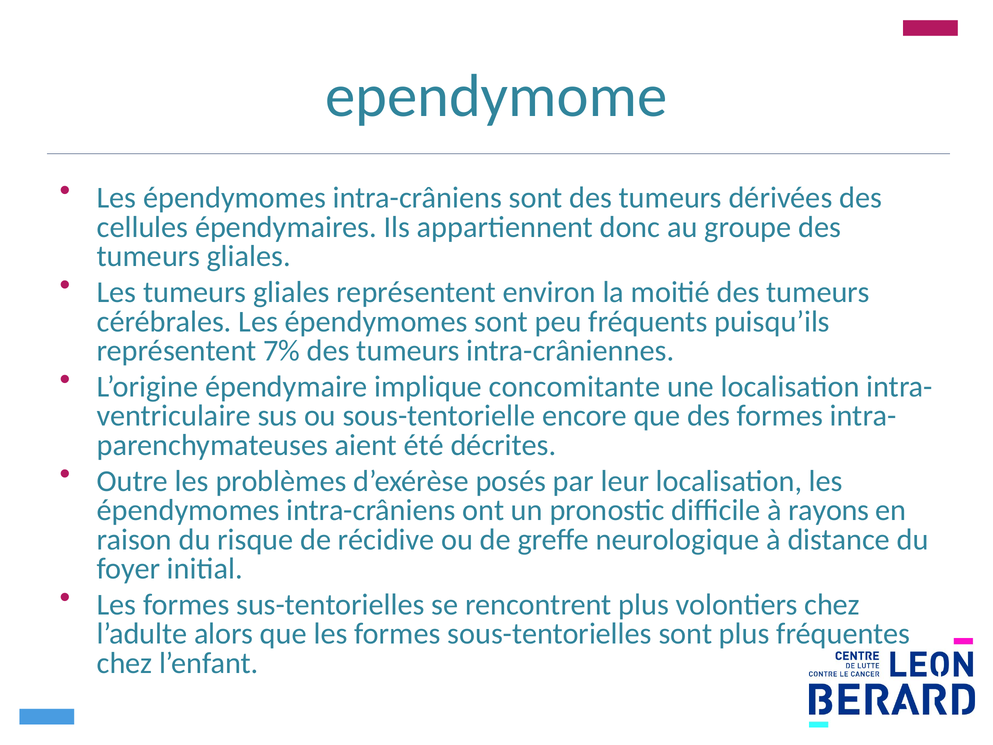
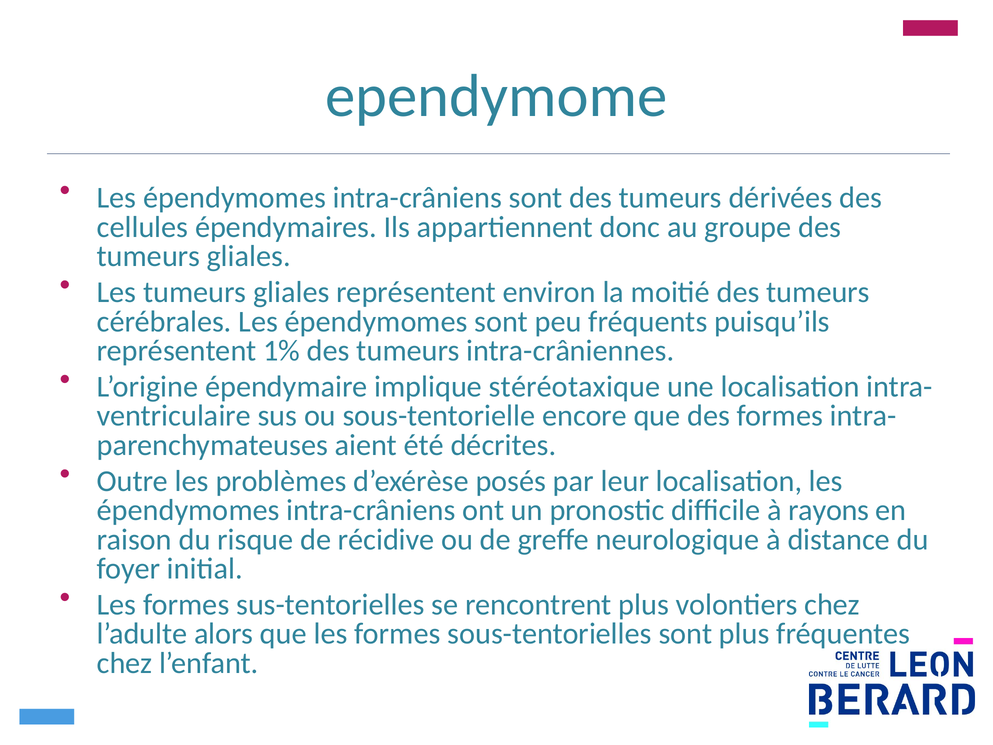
7%: 7% -> 1%
concomitante: concomitante -> stéréotaxique
